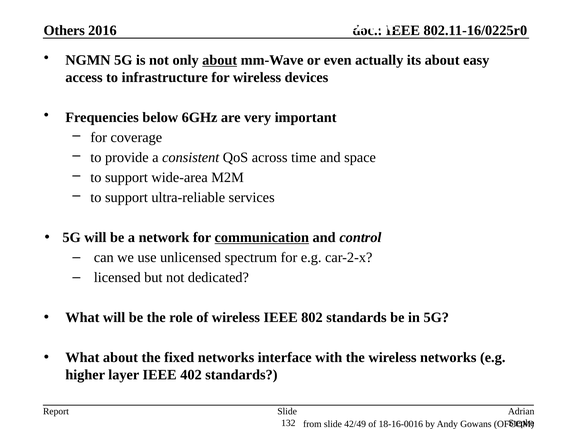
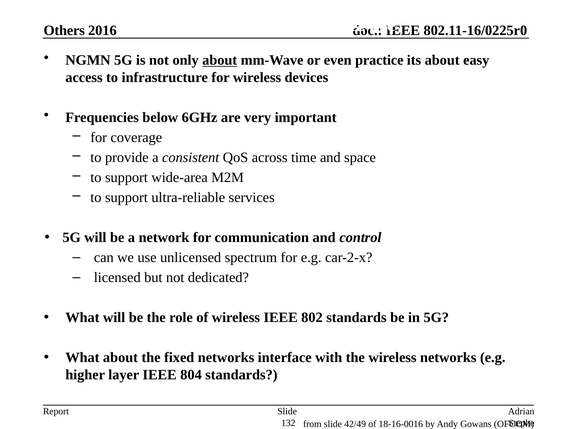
actually: actually -> practice
communication underline: present -> none
402: 402 -> 804
